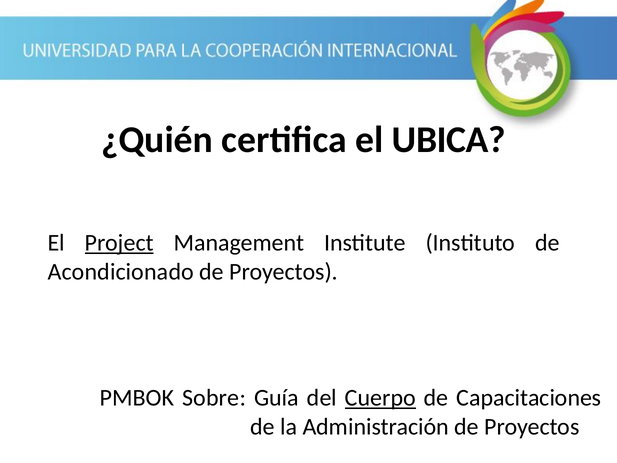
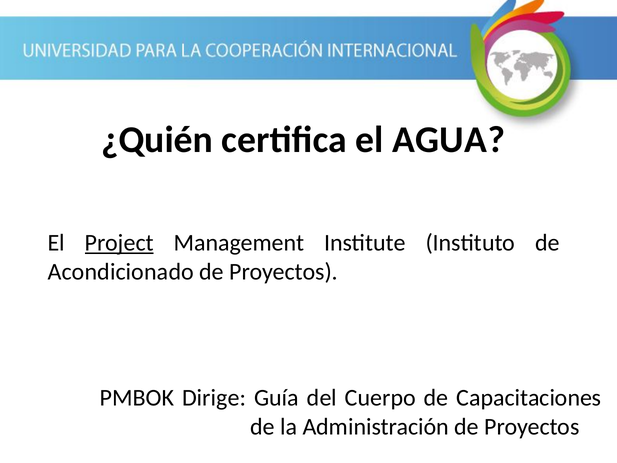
UBICA: UBICA -> AGUA
Sobre: Sobre -> Dirige
Cuerpo underline: present -> none
